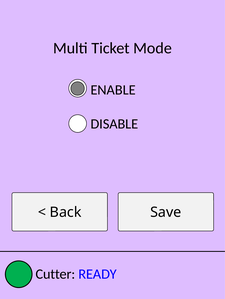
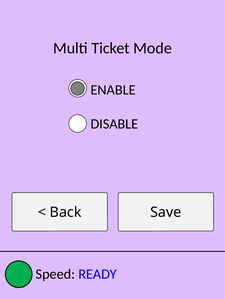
Cutter: Cutter -> Speed
